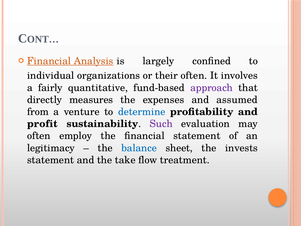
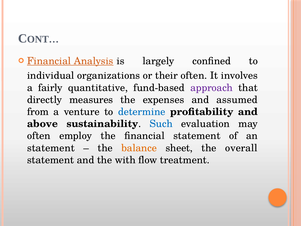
profit: profit -> above
Such colour: purple -> blue
legitimacy at (51, 148): legitimacy -> statement
balance colour: blue -> orange
invests: invests -> overall
take: take -> with
